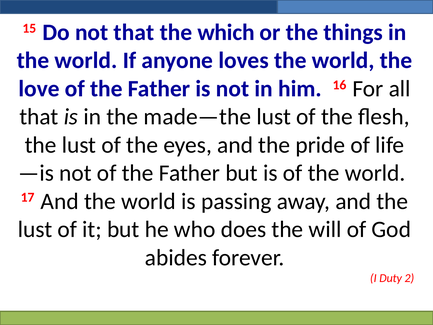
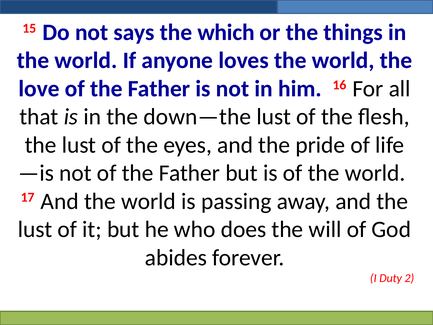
not that: that -> says
made—the: made—the -> down—the
